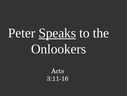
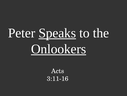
Onlookers underline: none -> present
